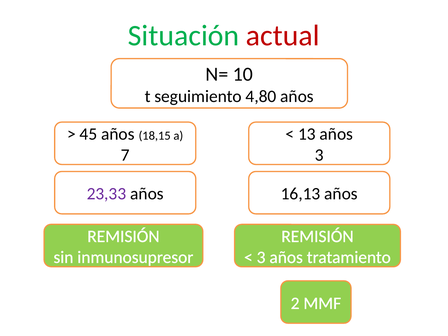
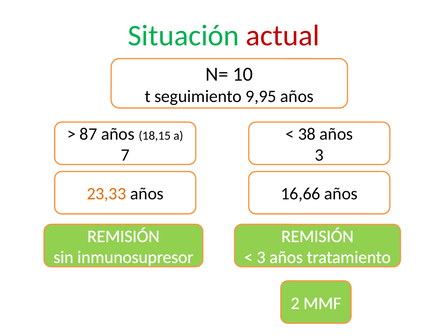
4,80: 4,80 -> 9,95
45: 45 -> 87
13: 13 -> 38
23,33 colour: purple -> orange
16,13: 16,13 -> 16,66
